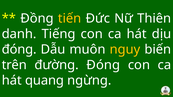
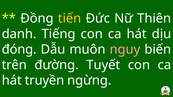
nguy colour: yellow -> pink
đường Đóng: Đóng -> Tuyết
quang: quang -> truyền
